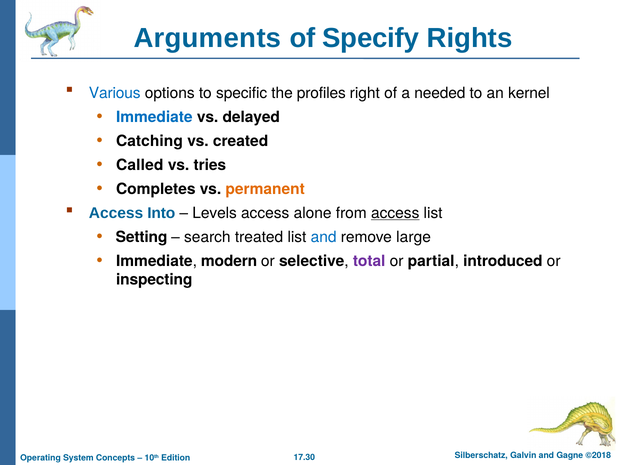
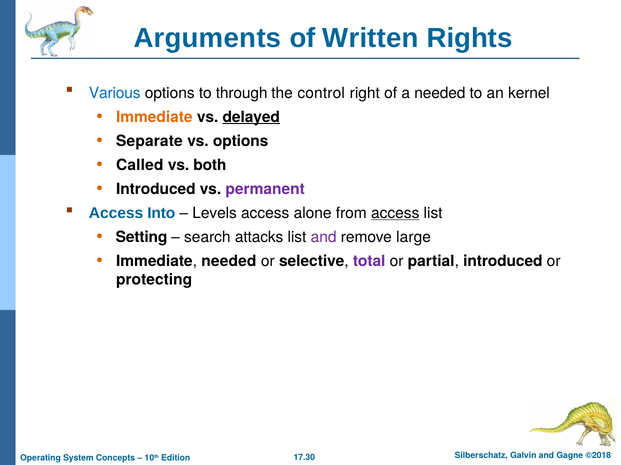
Specify: Specify -> Written
specific: specific -> through
profiles: profiles -> control
Immediate at (154, 117) colour: blue -> orange
delayed underline: none -> present
Catching: Catching -> Separate
vs created: created -> options
tries: tries -> both
Completes at (156, 189): Completes -> Introduced
permanent colour: orange -> purple
treated: treated -> attacks
and at (324, 237) colour: blue -> purple
Immediate modern: modern -> needed
inspecting: inspecting -> protecting
